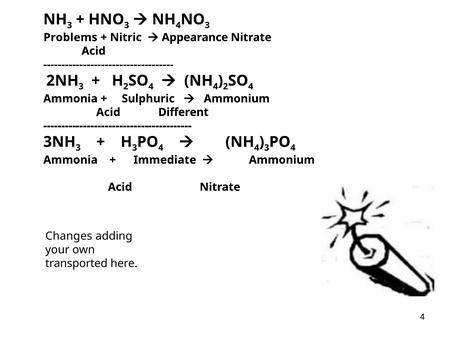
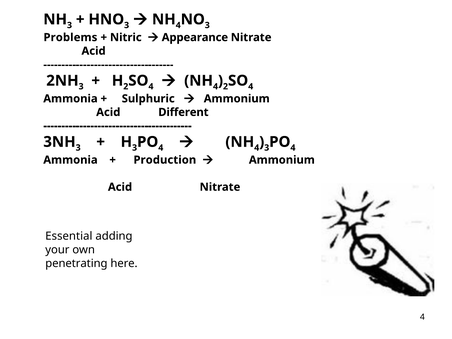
Immediate: Immediate -> Production
Changes: Changes -> Essential
transported: transported -> penetrating
